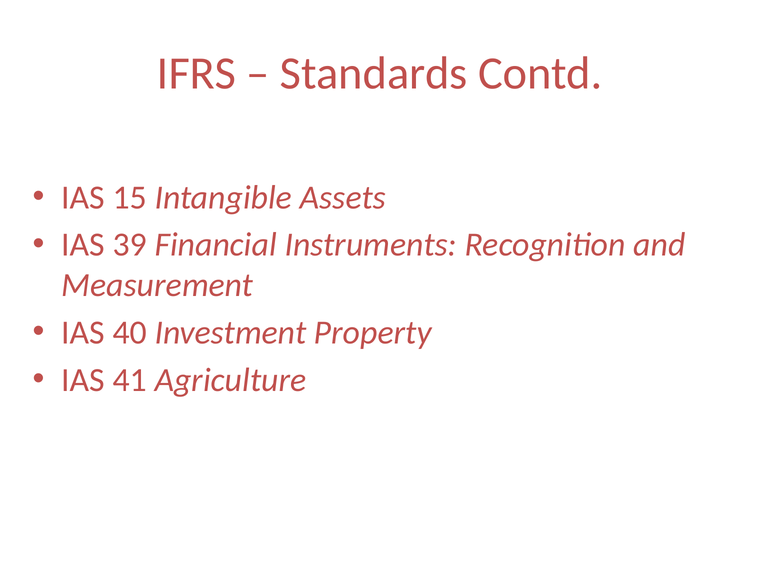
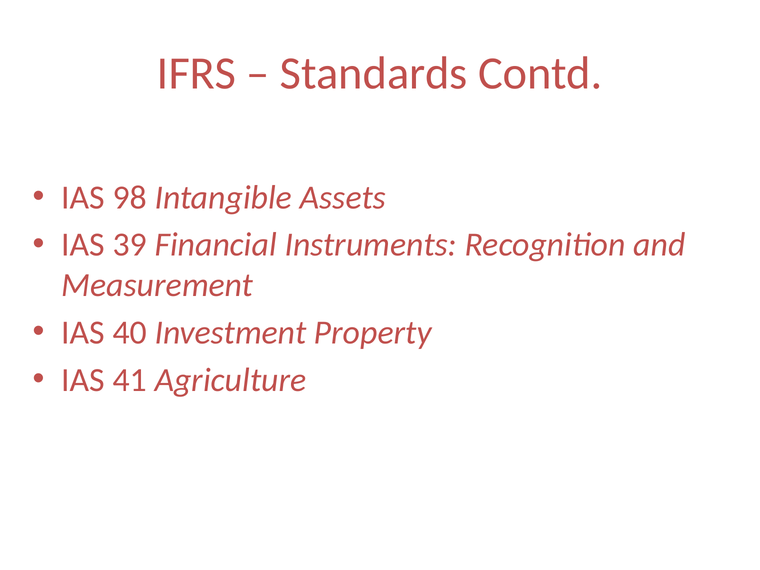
15: 15 -> 98
